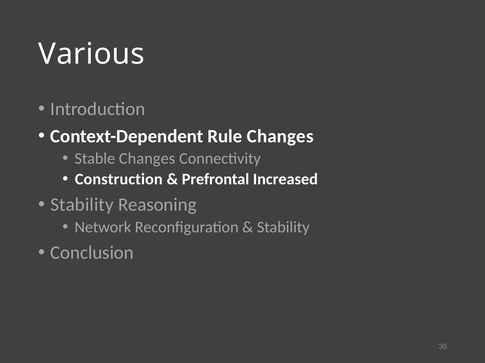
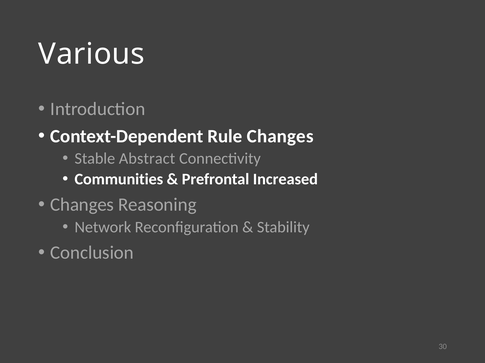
Stable Changes: Changes -> Abstract
Construction: Construction -> Communities
Stability at (82, 205): Stability -> Changes
